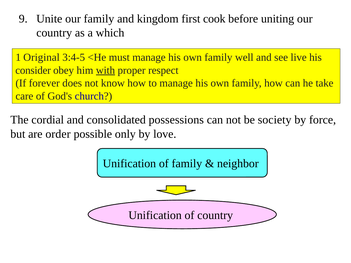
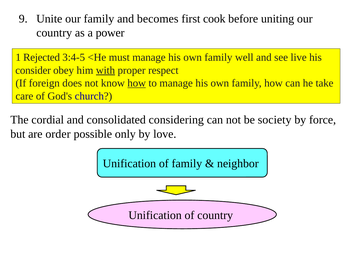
kingdom: kingdom -> becomes
which: which -> power
Original: Original -> Rejected
forever: forever -> foreign
how at (137, 83) underline: none -> present
possessions: possessions -> considering
